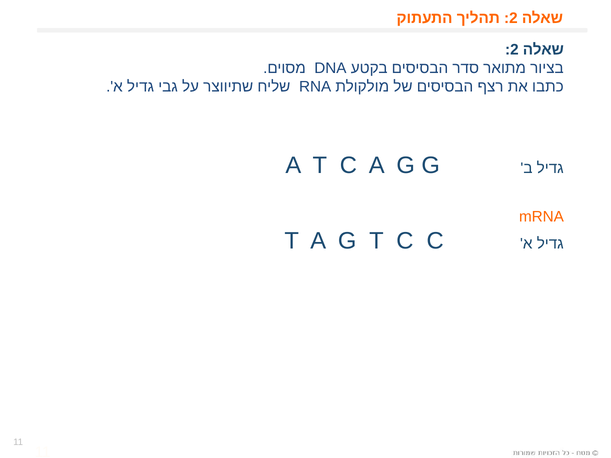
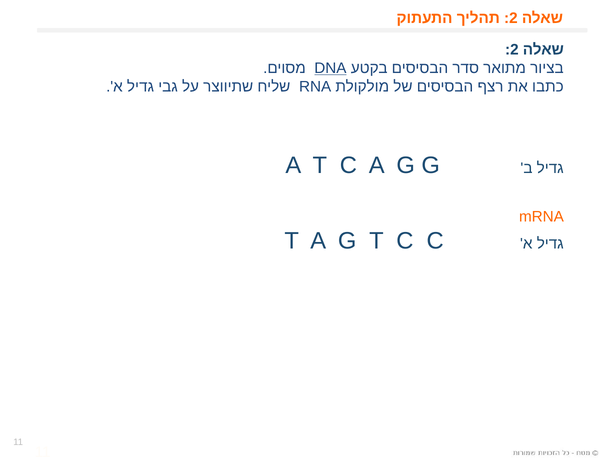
DNA underline: none -> present
